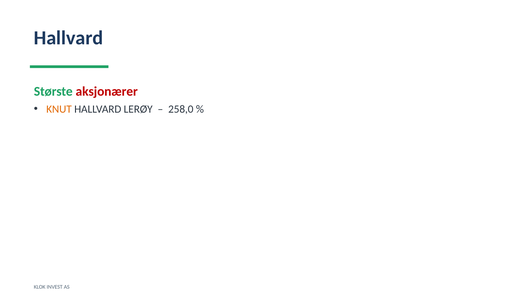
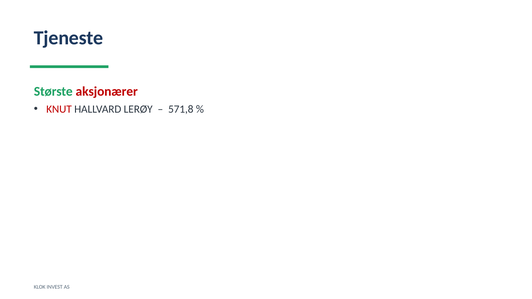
Hallvard at (68, 38): Hallvard -> Tjeneste
KNUT colour: orange -> red
258,0: 258,0 -> 571,8
